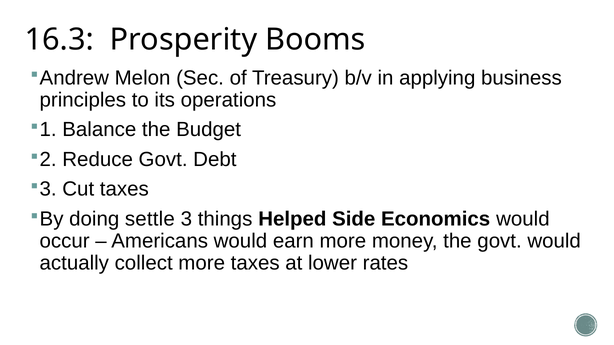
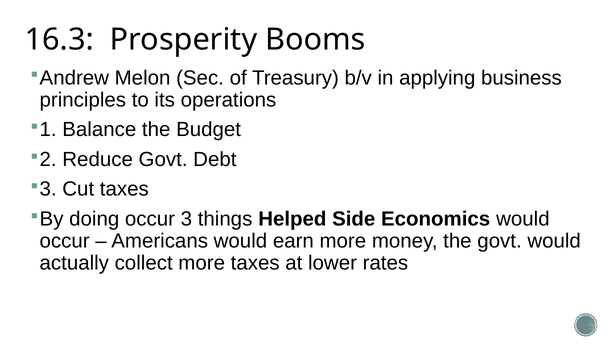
doing settle: settle -> occur
